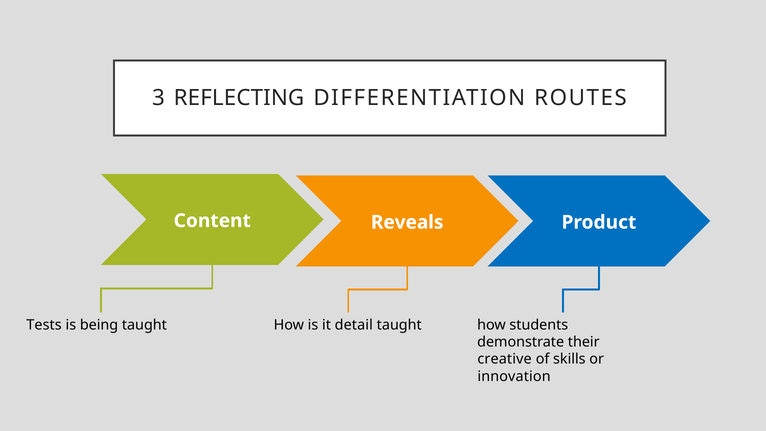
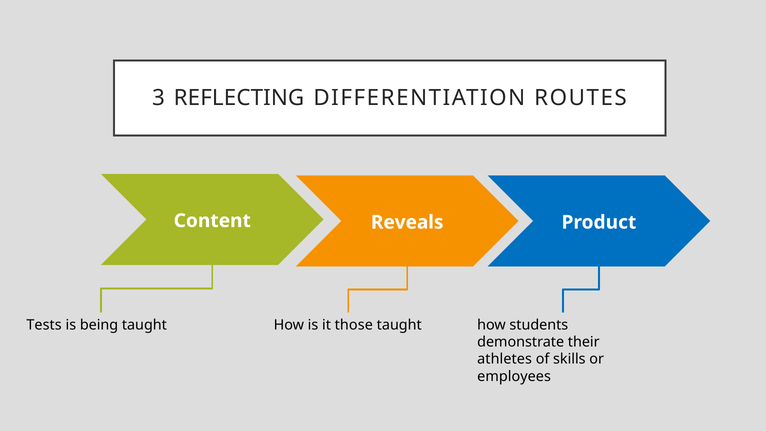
detail: detail -> those
creative: creative -> athletes
innovation: innovation -> employees
